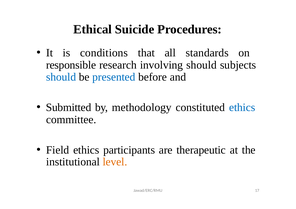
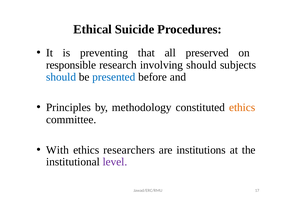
conditions: conditions -> preventing
standards: standards -> preserved
Submitted: Submitted -> Principles
ethics at (242, 108) colour: blue -> orange
Field: Field -> With
participants: participants -> researchers
therapeutic: therapeutic -> institutions
level colour: orange -> purple
